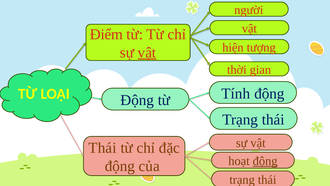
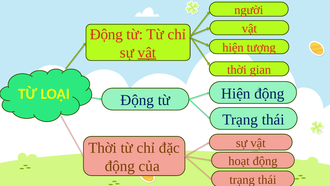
Điểm at (106, 34): Điểm -> Động
Tính at (236, 93): Tính -> Hiện
Thái at (102, 148): Thái -> Thời
động at (265, 161) underline: present -> none
